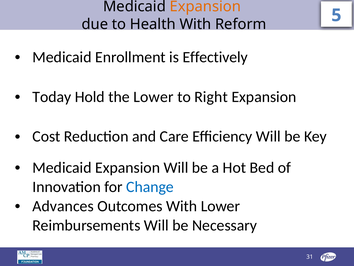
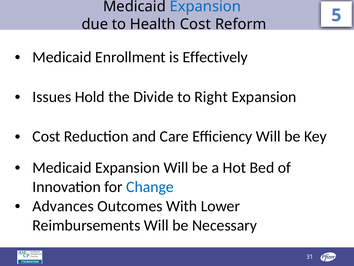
Expansion at (205, 6) colour: orange -> blue
Health With: With -> Cost
Today: Today -> Issues
the Lower: Lower -> Divide
